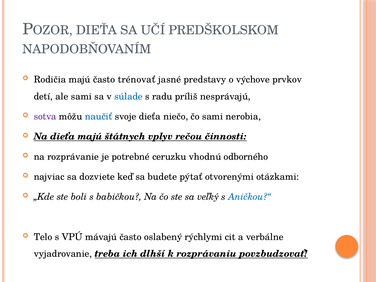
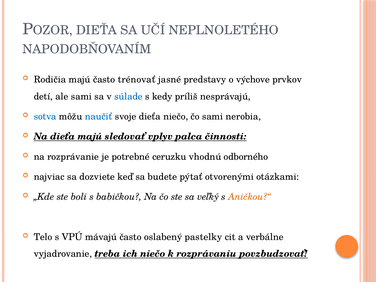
PREDŠKOLSKOM: PREDŠKOLSKOM -> NEPLNOLETÉHO
radu: radu -> kedy
sotva colour: purple -> blue
štátnych: štátnych -> sledovať
rečou: rečou -> palca
Aničkou?“ colour: blue -> orange
rýchlymi: rýchlymi -> pastelky
ich dlhší: dlhší -> niečo
